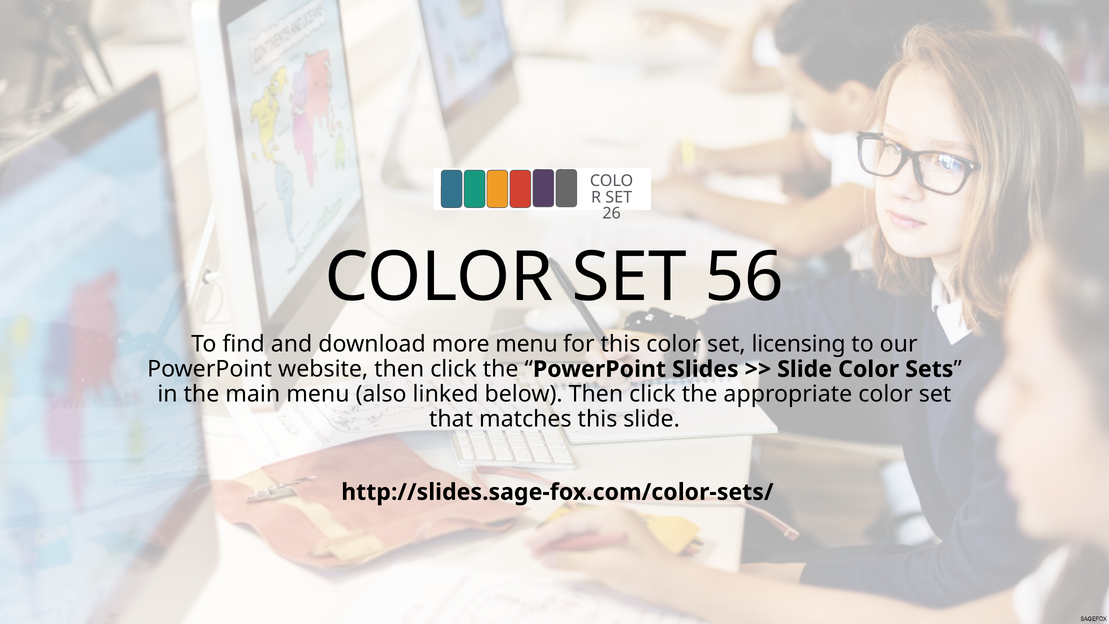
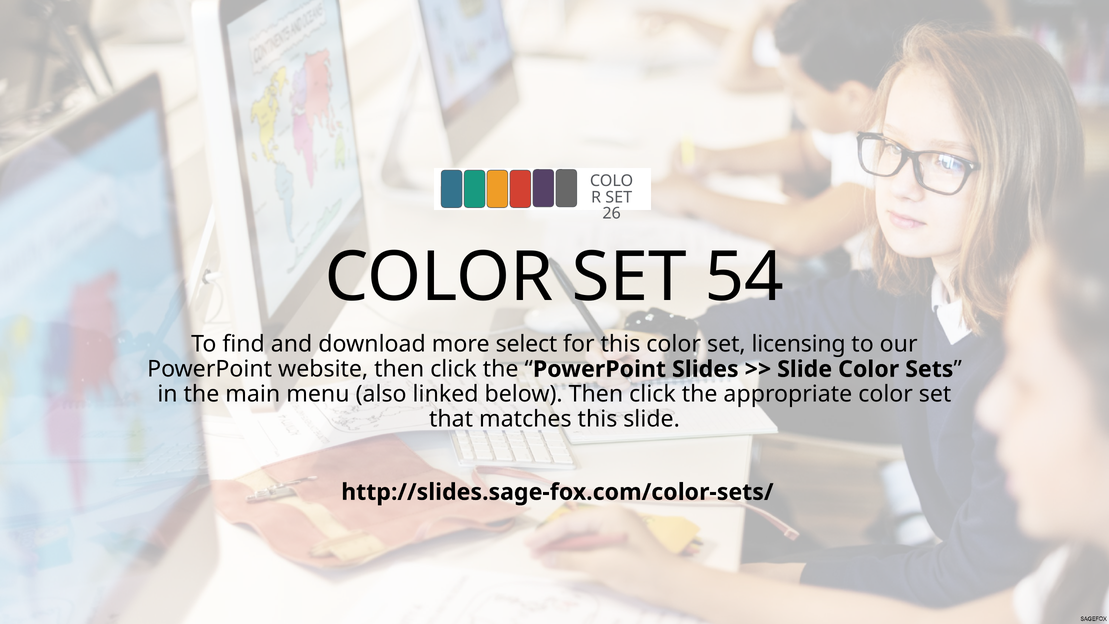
56: 56 -> 54
more menu: menu -> select
